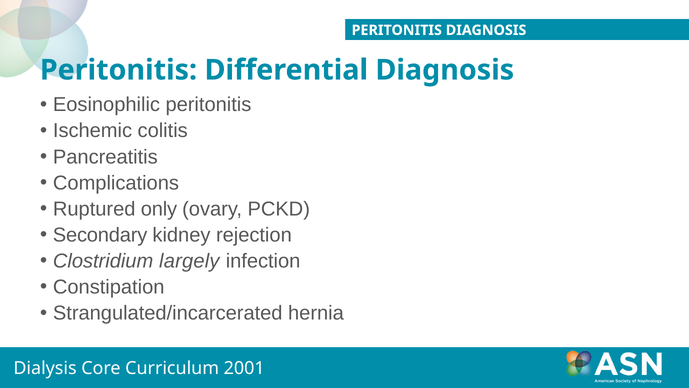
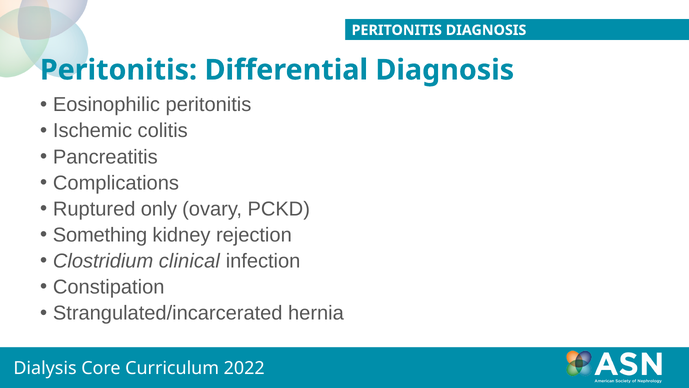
Secondary: Secondary -> Something
largely: largely -> clinical
2001: 2001 -> 2022
